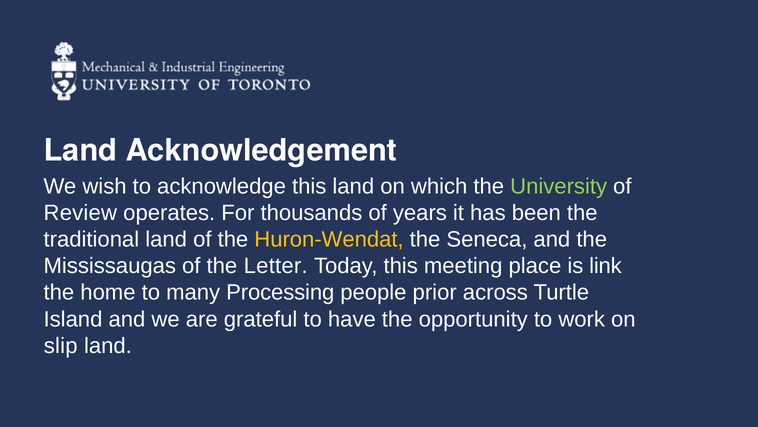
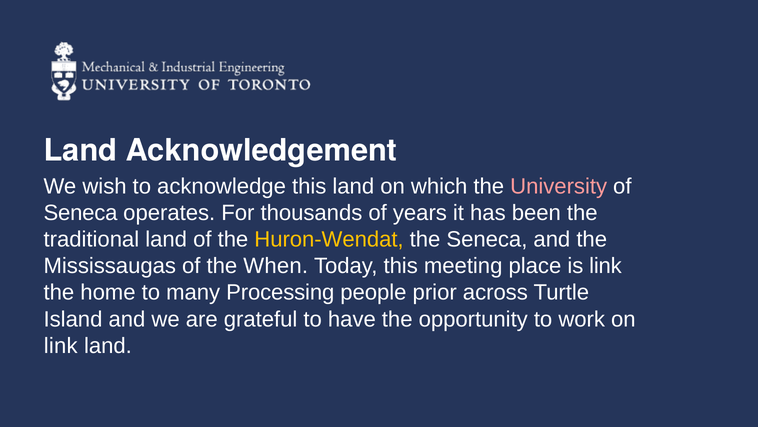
University colour: light green -> pink
Review at (80, 213): Review -> Seneca
Letter: Letter -> When
slip at (61, 345): slip -> link
